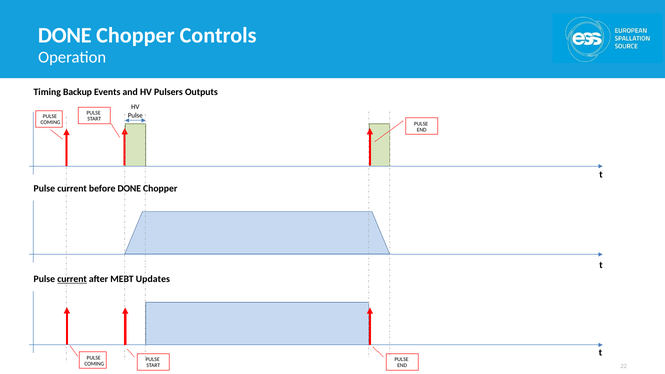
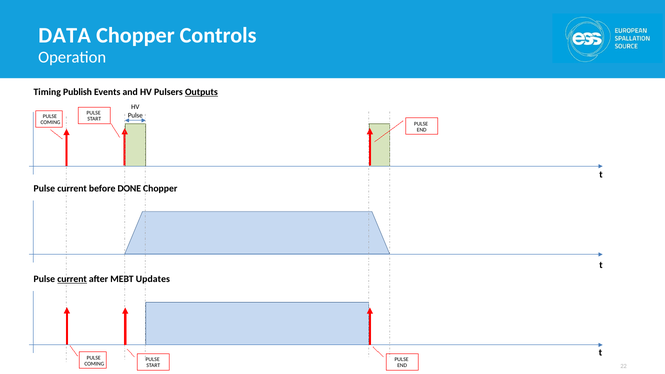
DONE at (65, 35): DONE -> DATA
Backup: Backup -> Publish
Outputs underline: none -> present
